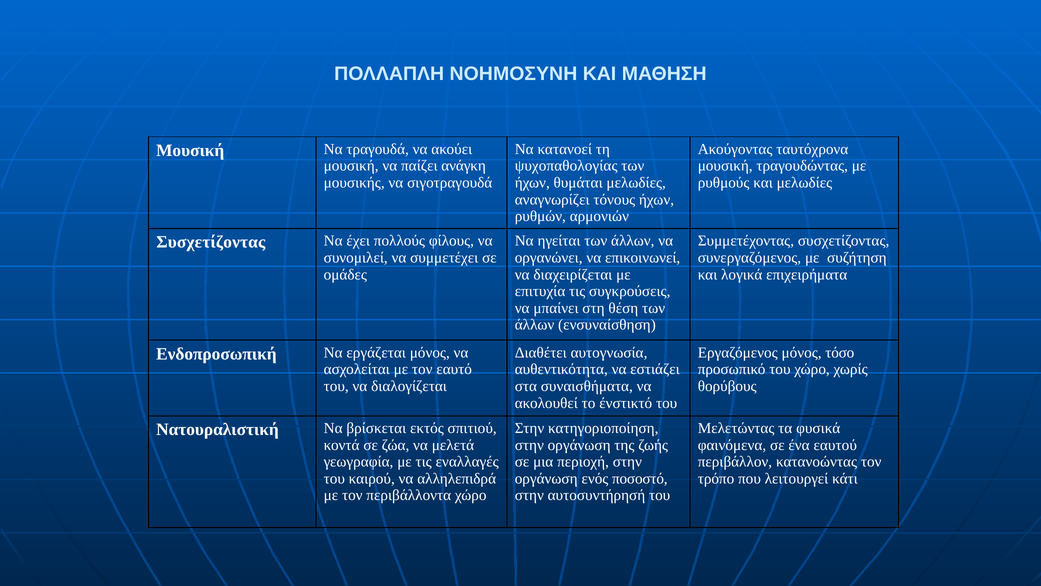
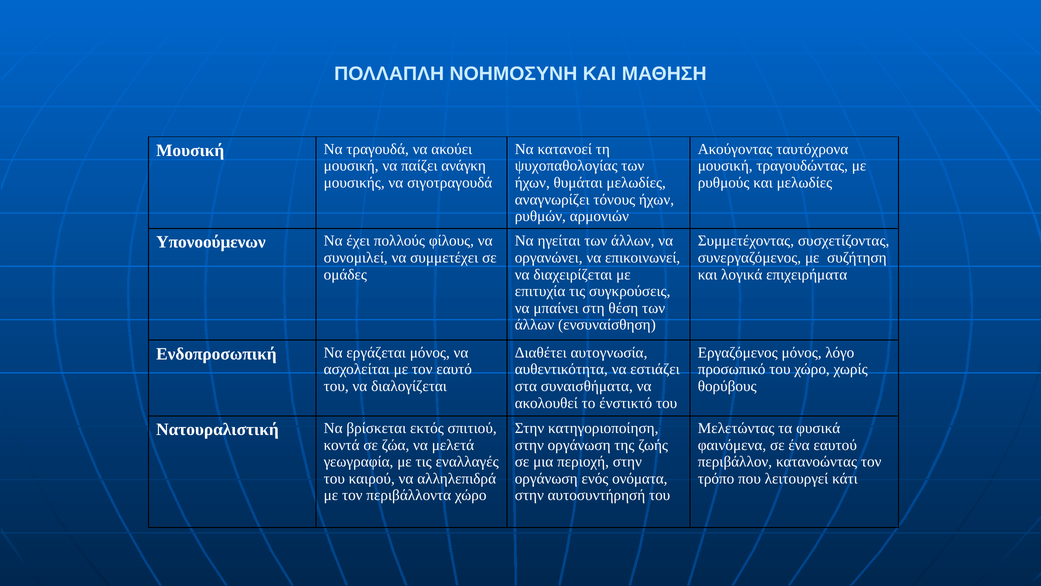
Συσχετίζοντας at (211, 242): Συσχετίζοντας -> Υπονοούμενων
τόσο: τόσο -> λόγο
ποσοστό: ποσοστό -> ονόματα
